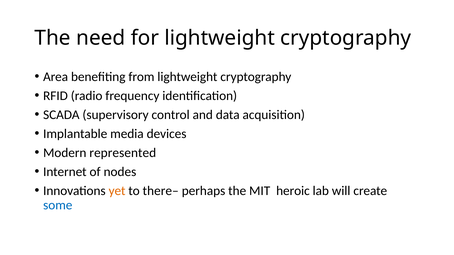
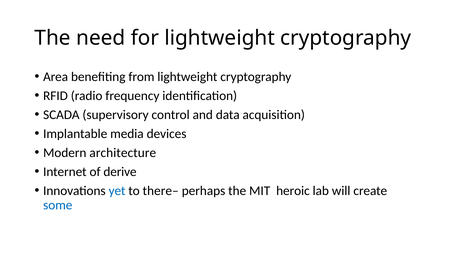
represented: represented -> architecture
nodes: nodes -> derive
yet colour: orange -> blue
